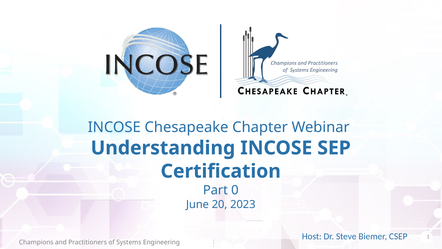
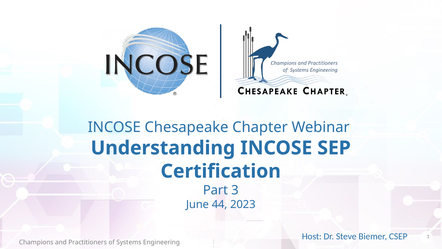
0: 0 -> 3
20: 20 -> 44
